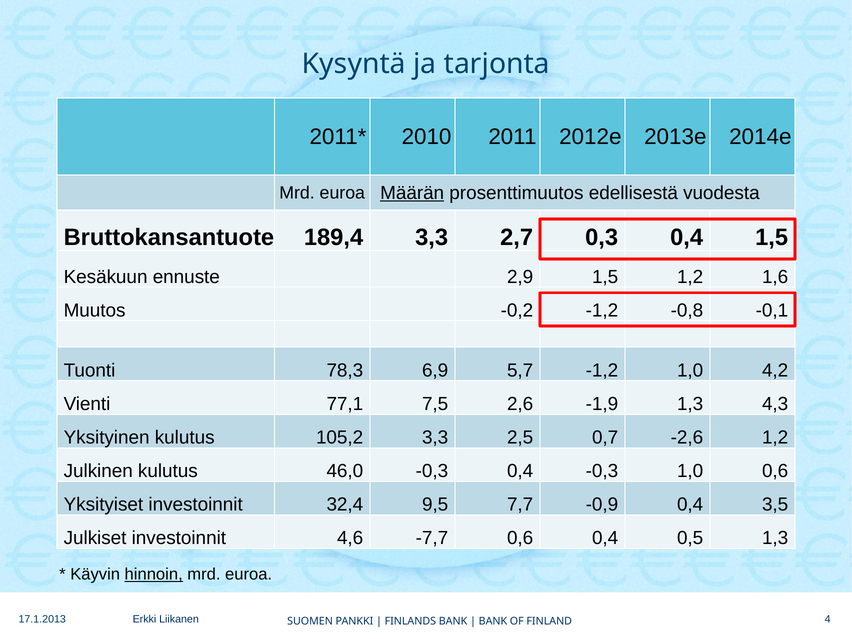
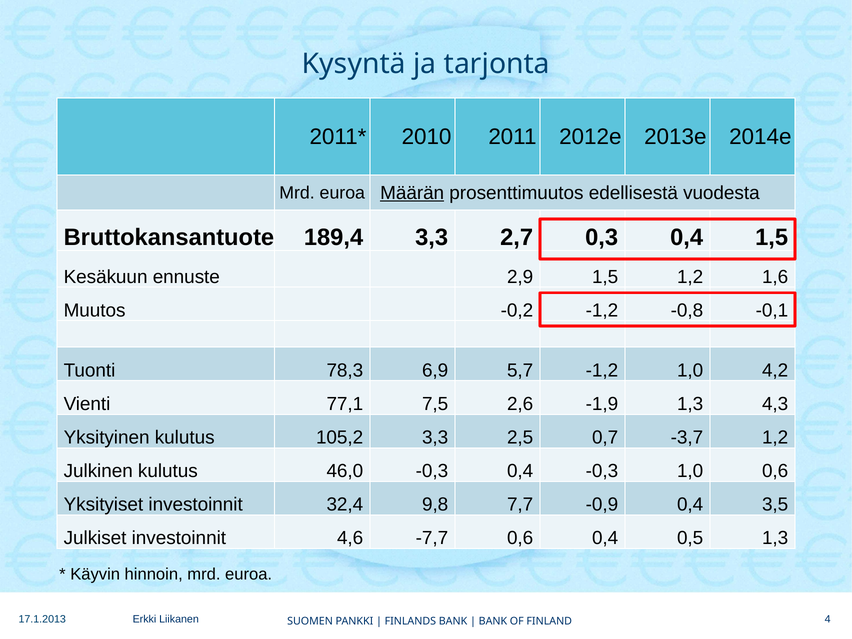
-2,6: -2,6 -> -3,7
9,5: 9,5 -> 9,8
hinnoin underline: present -> none
